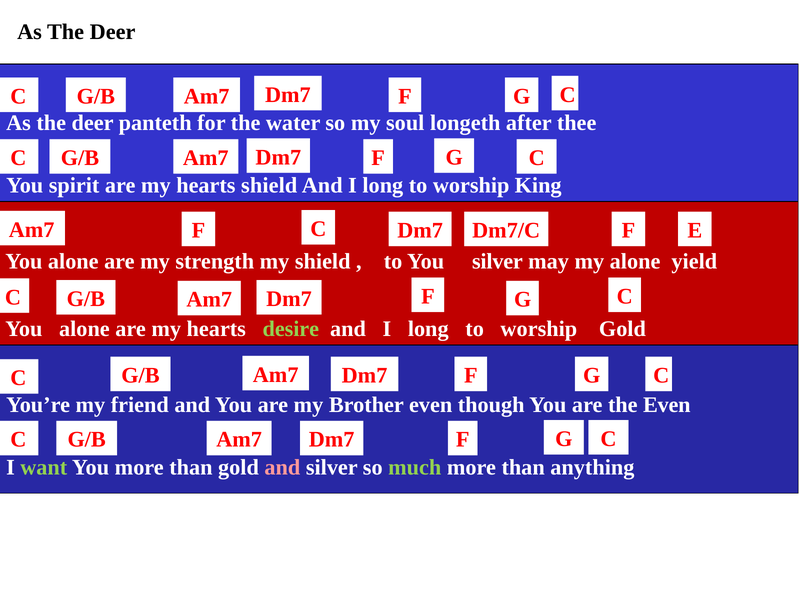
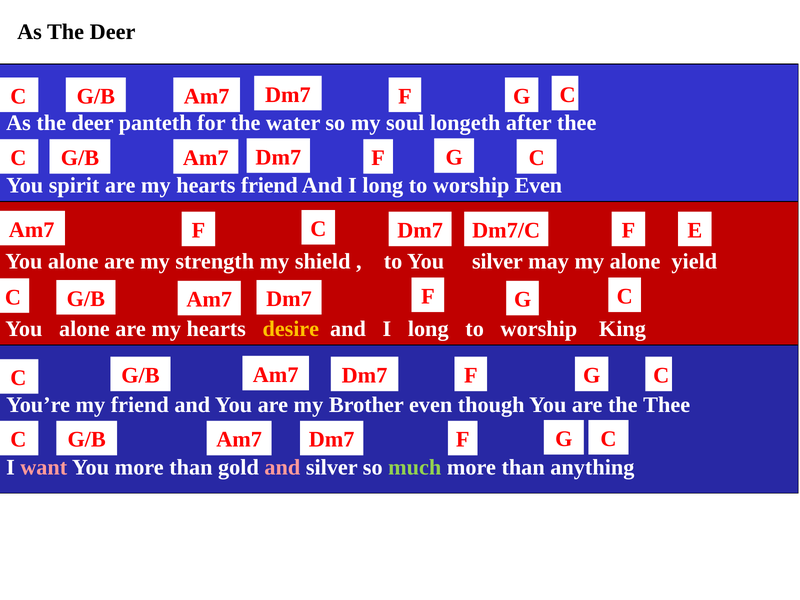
hearts shield: shield -> friend
worship King: King -> Even
desire colour: light green -> yellow
worship Gold: Gold -> King
the Even: Even -> Thee
want colour: light green -> pink
